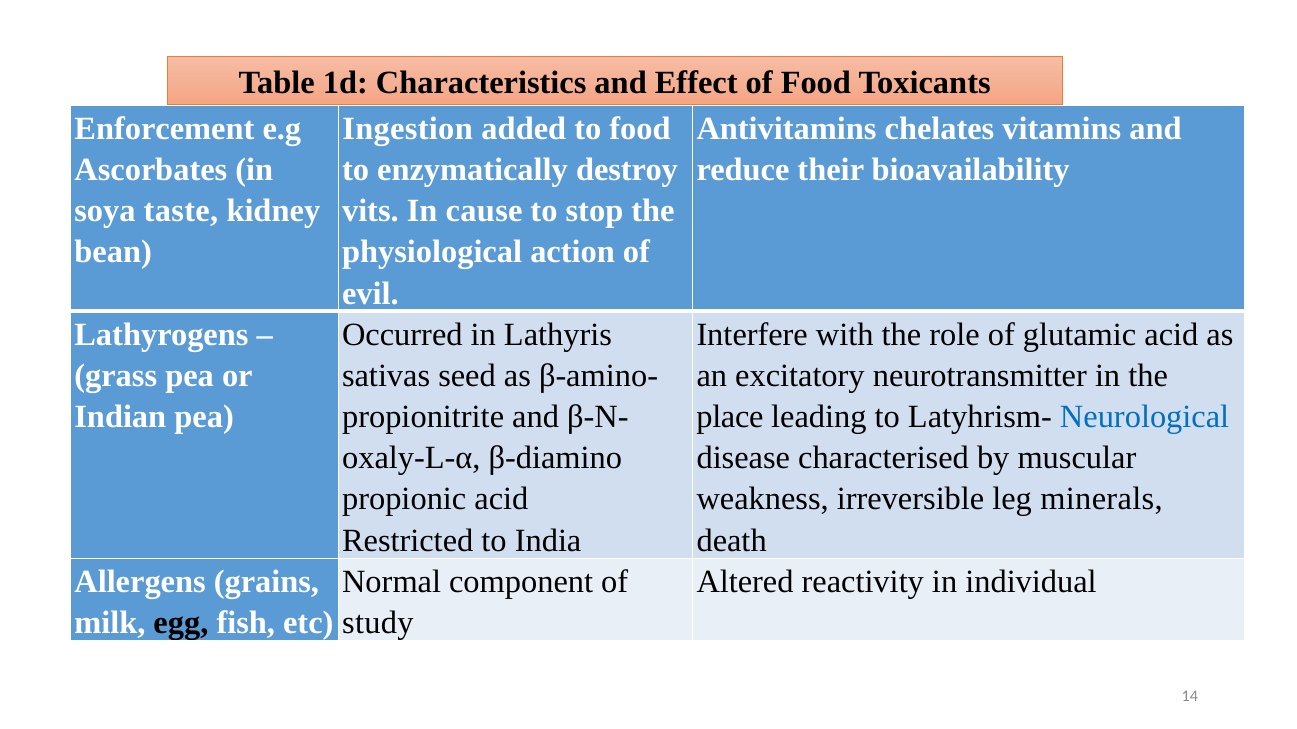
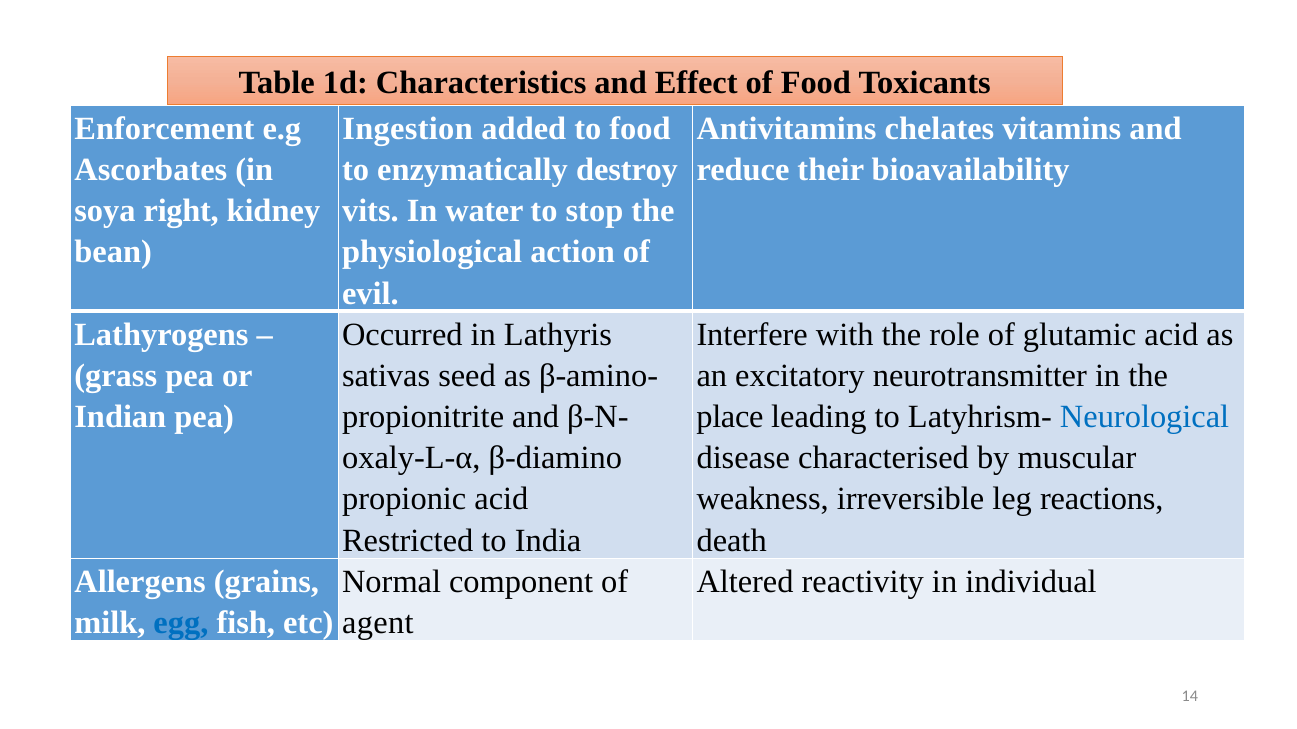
taste: taste -> right
cause: cause -> water
minerals: minerals -> reactions
egg colour: black -> blue
study: study -> agent
